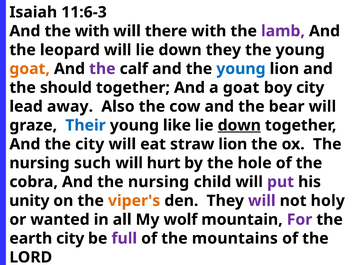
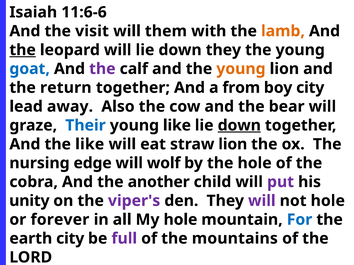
11:6-3: 11:6-3 -> 11:6-6
the with: with -> visit
there: there -> them
lamb colour: purple -> orange
the at (23, 50) underline: none -> present
goat at (30, 69) colour: orange -> blue
young at (241, 69) colour: blue -> orange
should: should -> return
a goat: goat -> from
the city: city -> like
such: such -> edge
hurt: hurt -> wolf
And the nursing: nursing -> another
viper's colour: orange -> purple
not holy: holy -> hole
wanted: wanted -> forever
My wolf: wolf -> hole
For colour: purple -> blue
